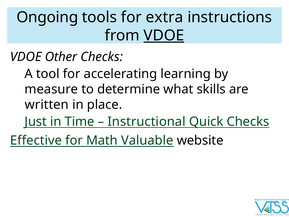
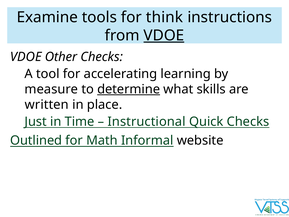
Ongoing: Ongoing -> Examine
extra: extra -> think
determine underline: none -> present
Effective: Effective -> Outlined
Valuable: Valuable -> Informal
